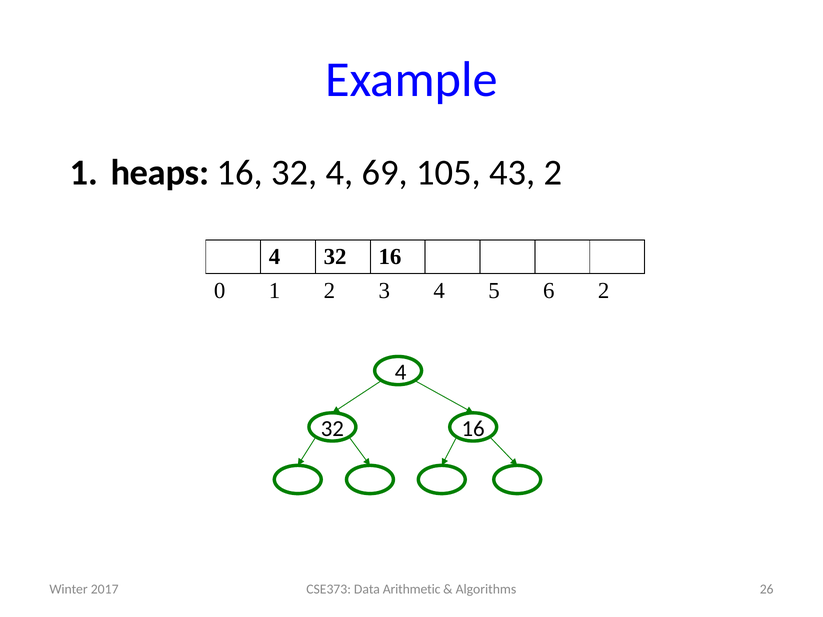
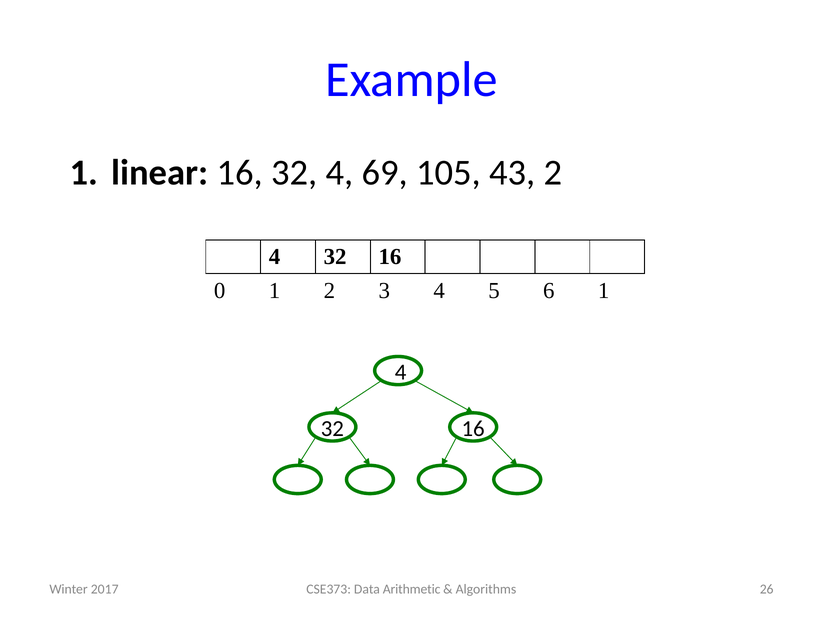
heaps: heaps -> linear
6 2: 2 -> 1
